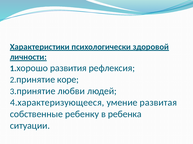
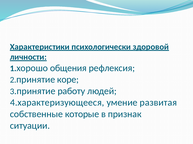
развития: развития -> общения
любви: любви -> работу
ребенку: ребенку -> которые
ребенка: ребенка -> признак
